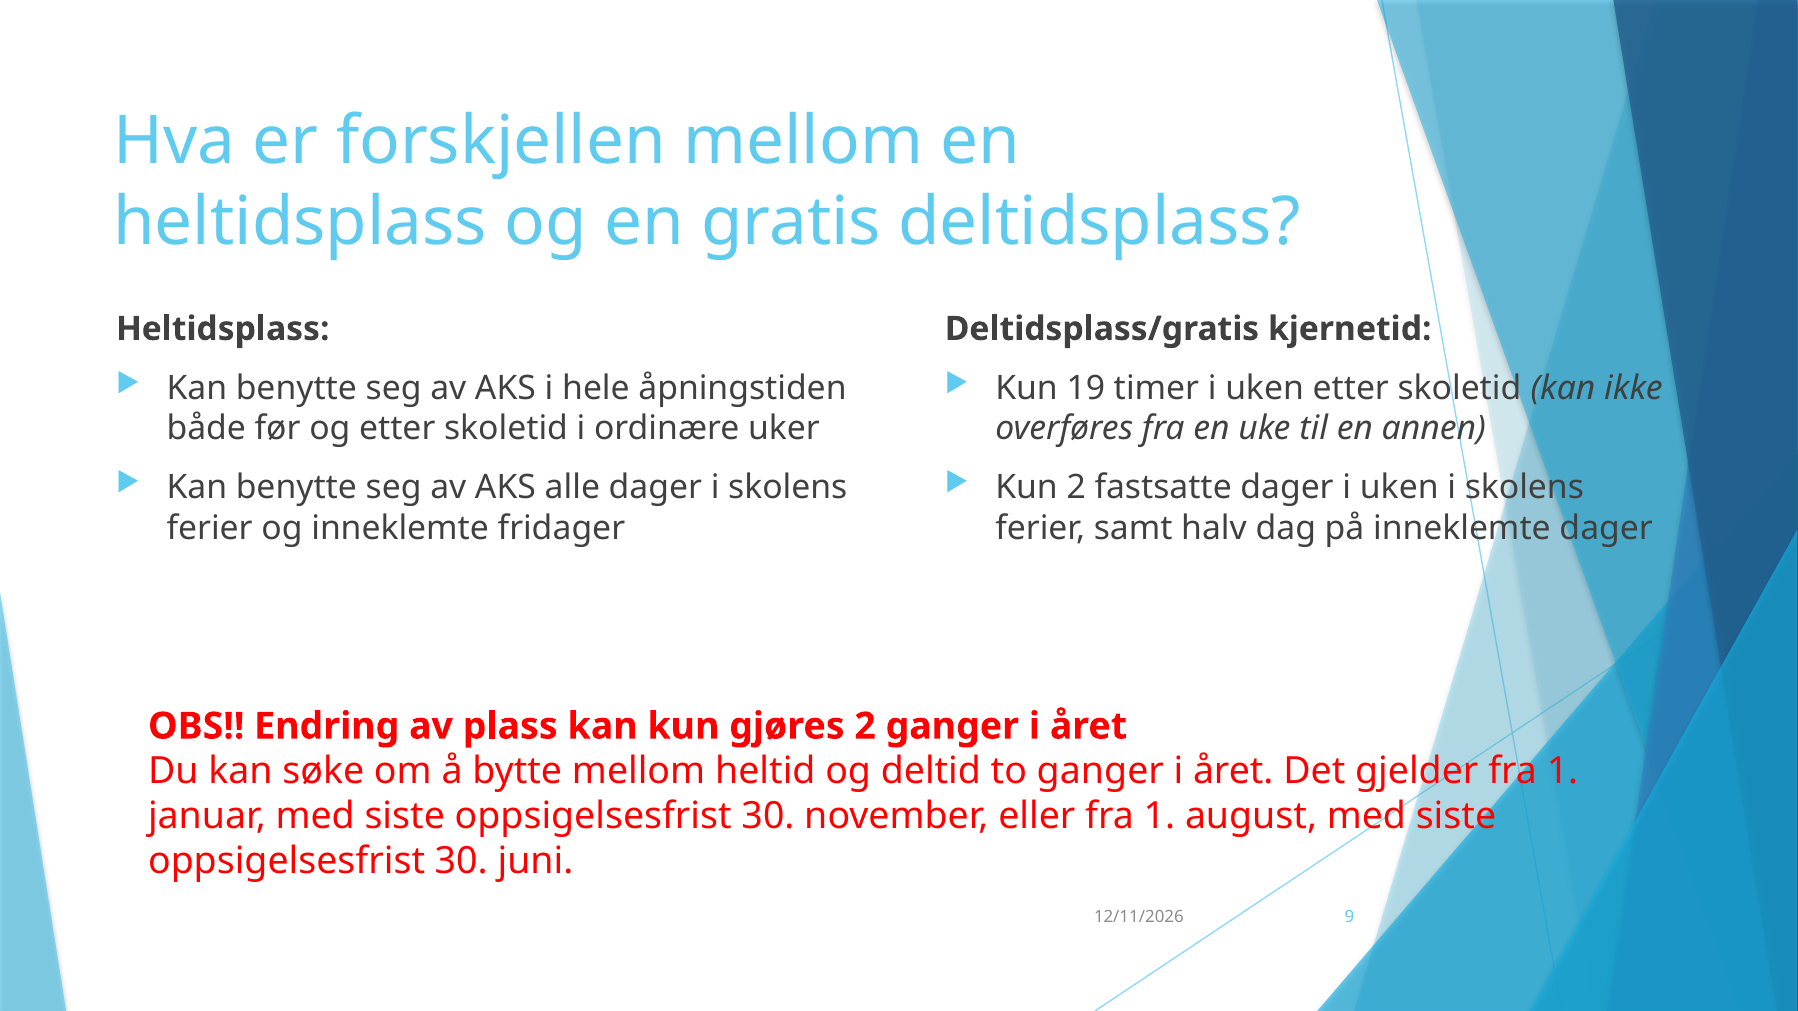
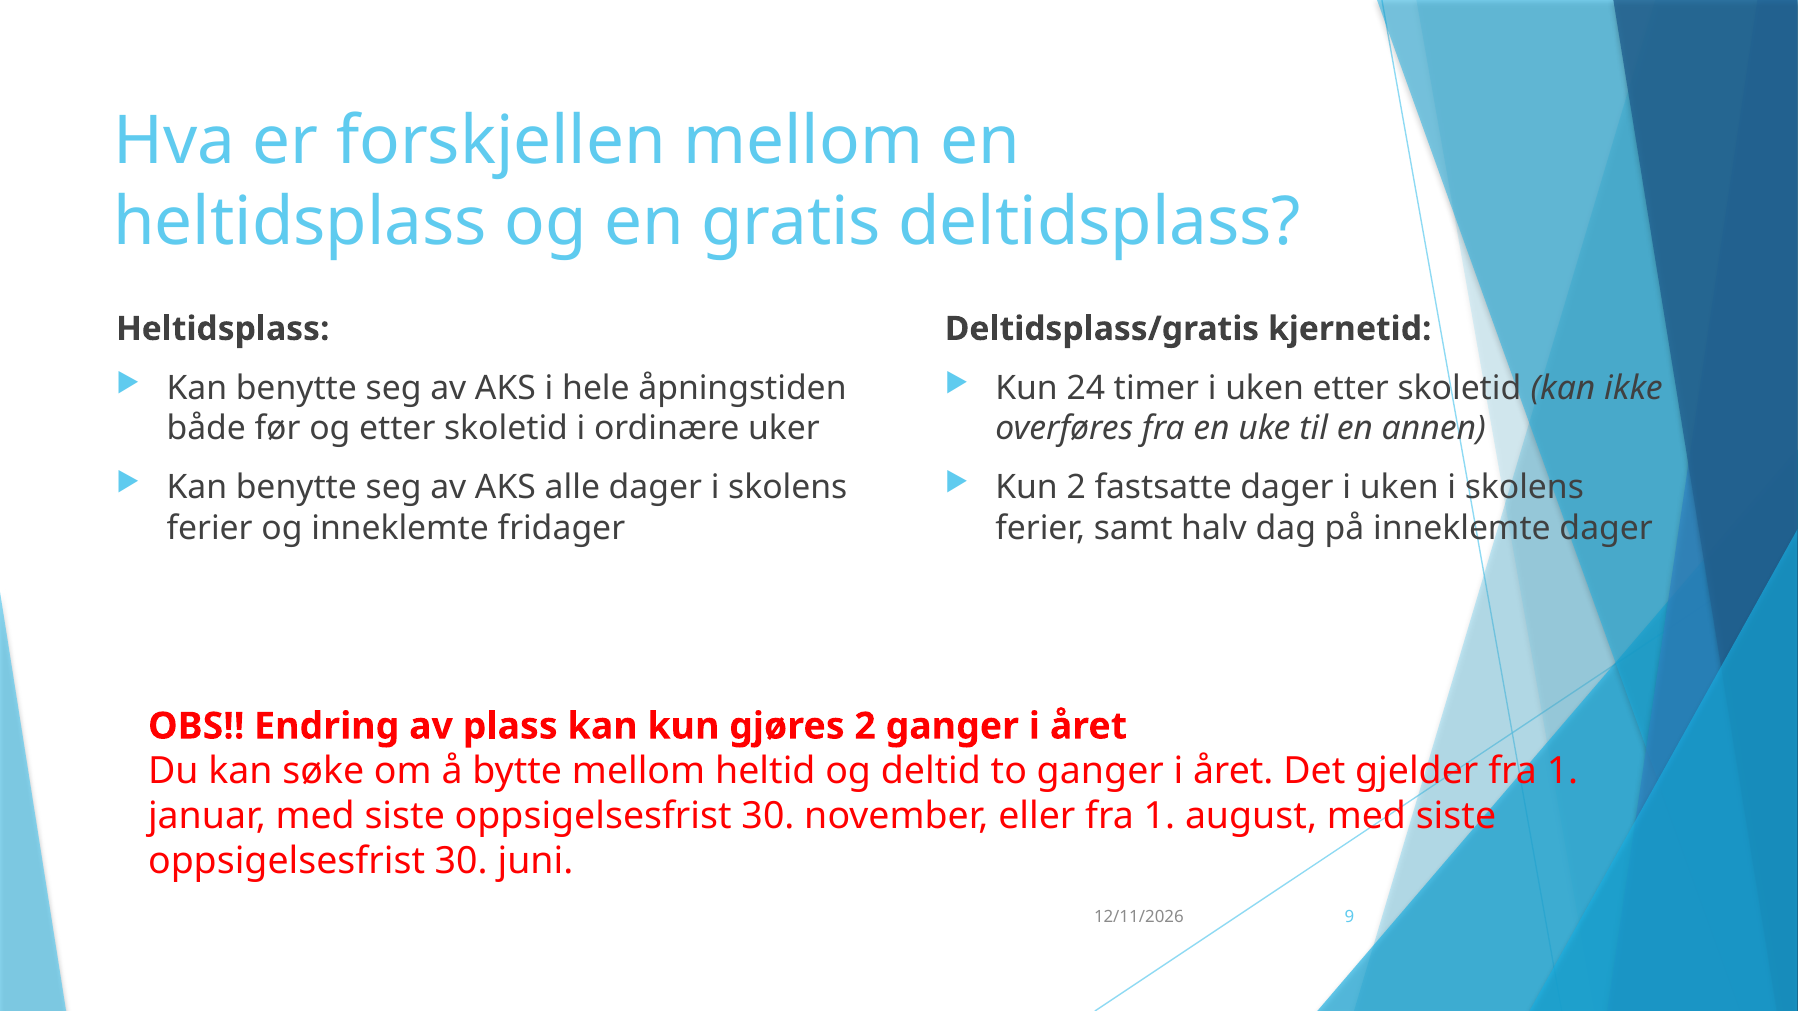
19: 19 -> 24
